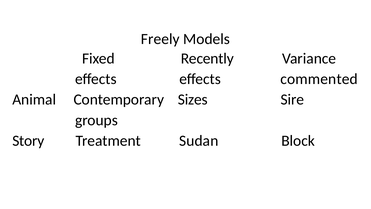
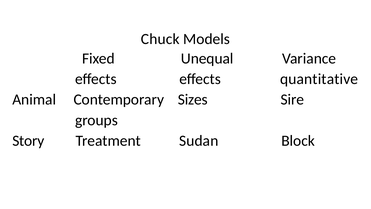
Freely: Freely -> Chuck
Recently: Recently -> Unequal
commented: commented -> quantitative
